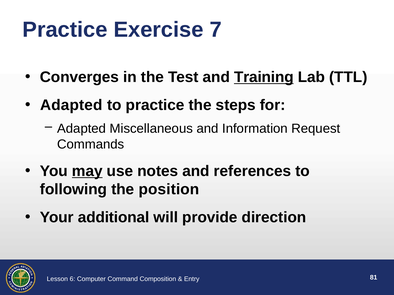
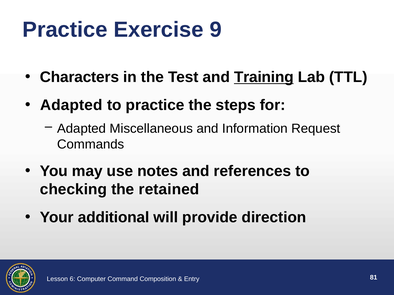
7: 7 -> 9
Converges: Converges -> Characters
may underline: present -> none
following: following -> checking
position: position -> retained
